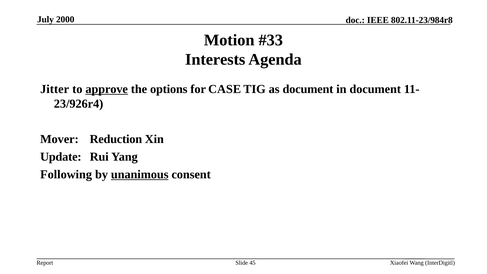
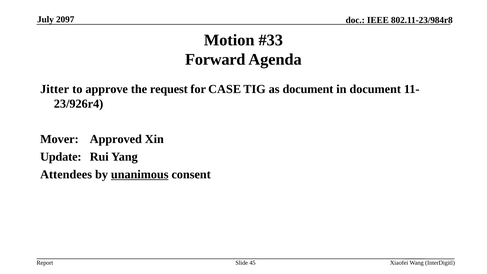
2000: 2000 -> 2097
Interests: Interests -> Forward
approve underline: present -> none
options: options -> request
Reduction: Reduction -> Approved
Following: Following -> Attendees
